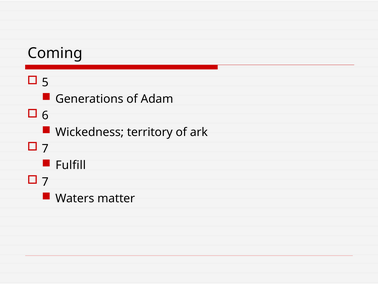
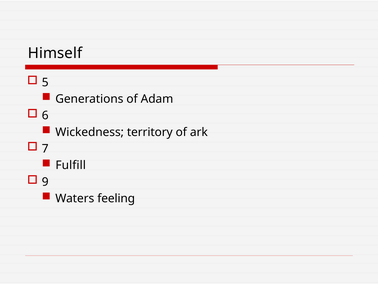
Coming: Coming -> Himself
7 at (45, 182): 7 -> 9
matter: matter -> feeling
